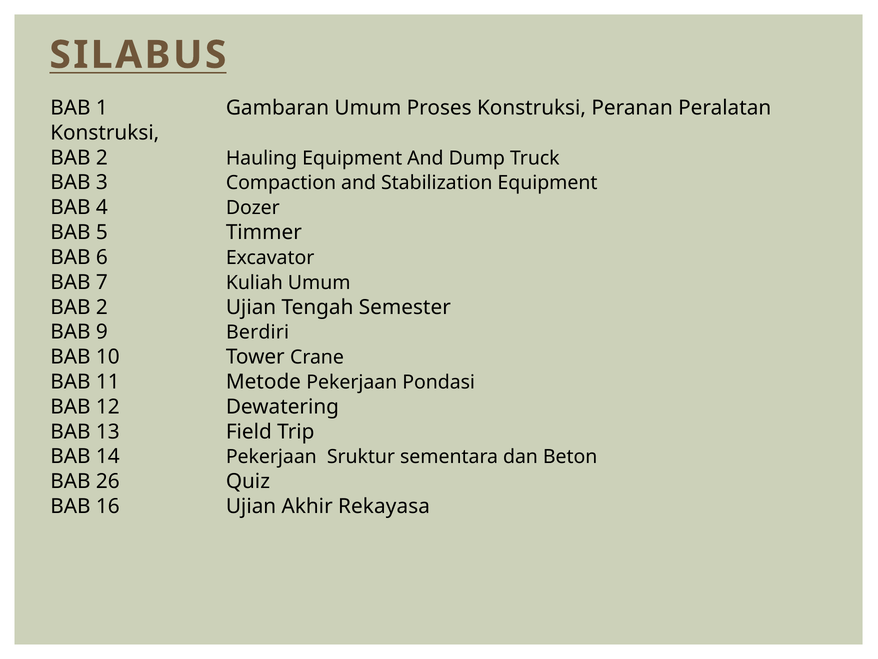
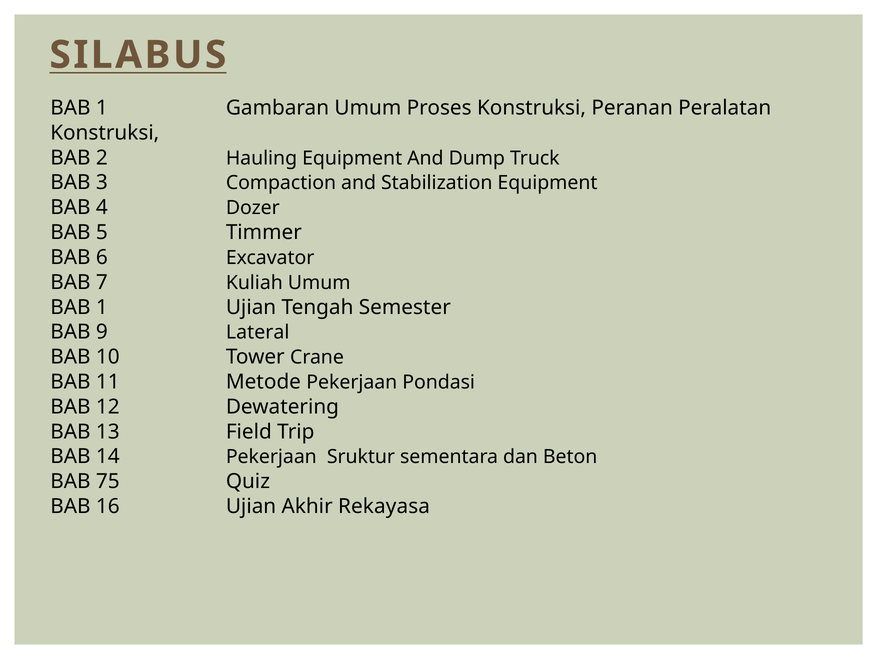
2 at (102, 307): 2 -> 1
Berdiri: Berdiri -> Lateral
26: 26 -> 75
